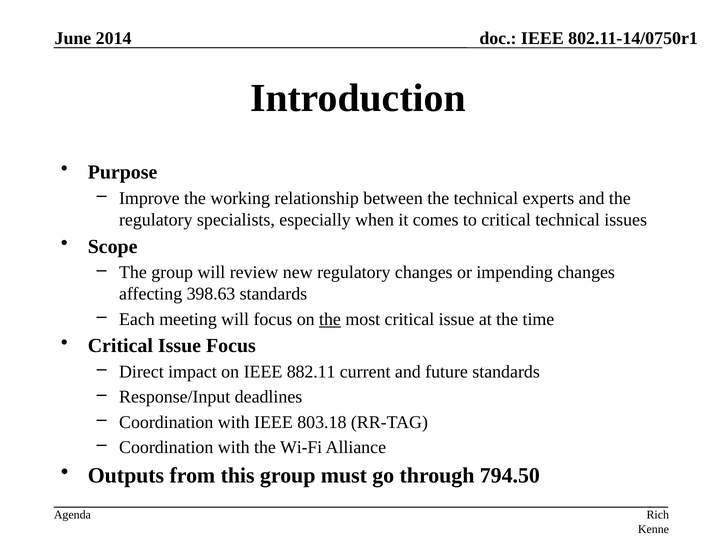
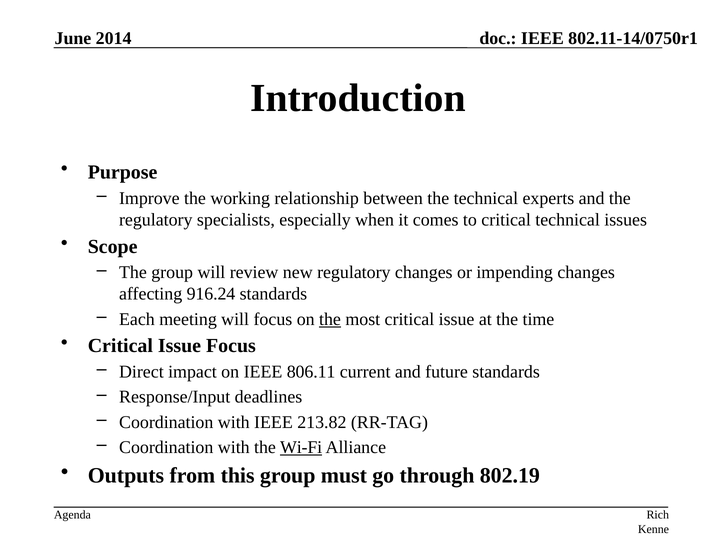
398.63: 398.63 -> 916.24
882.11: 882.11 -> 806.11
803.18: 803.18 -> 213.82
Wi-Fi underline: none -> present
794.50: 794.50 -> 802.19
